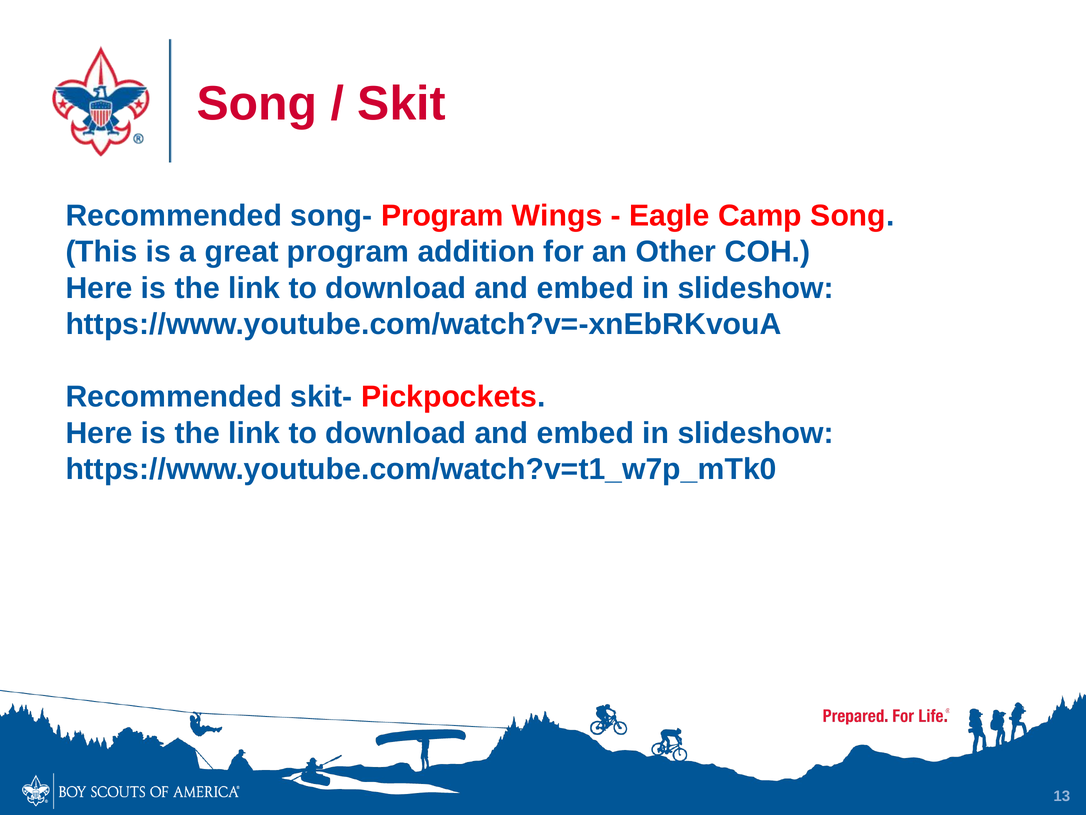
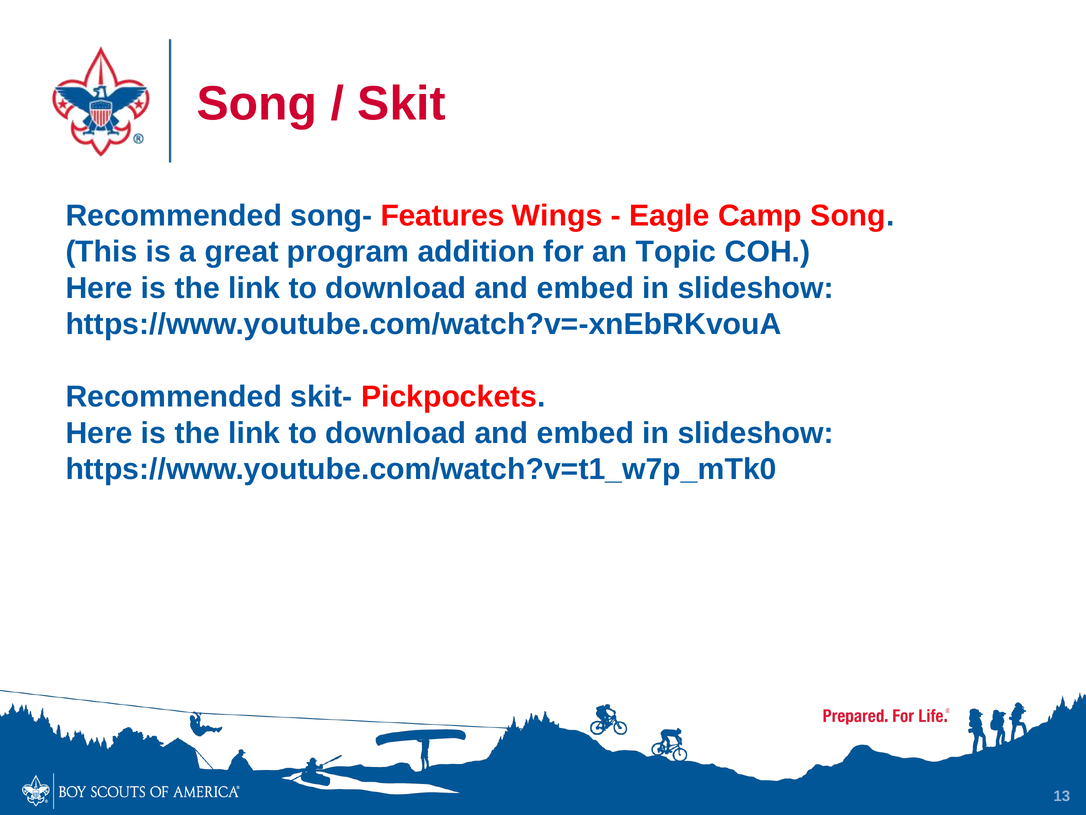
song- Program: Program -> Features
Other: Other -> Topic
